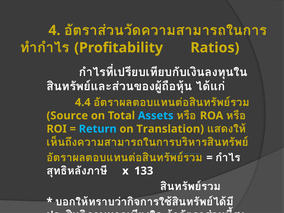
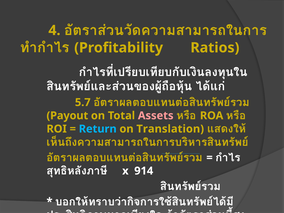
4.4: 4.4 -> 5.7
Source: Source -> Payout
Assets colour: light blue -> pink
133: 133 -> 914
